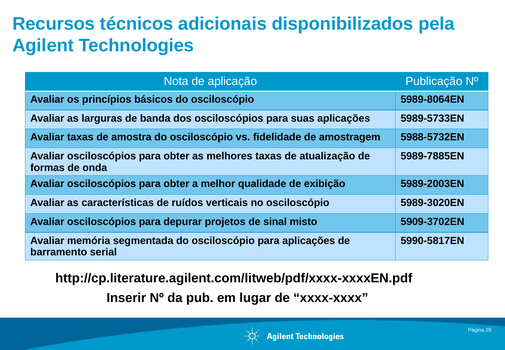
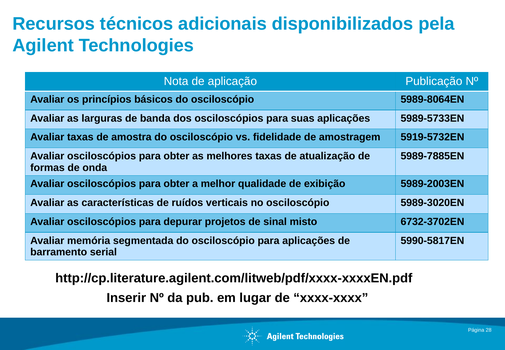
5988-5732EN: 5988-5732EN -> 5919-5732EN
5909-3702EN: 5909-3702EN -> 6732-3702EN
